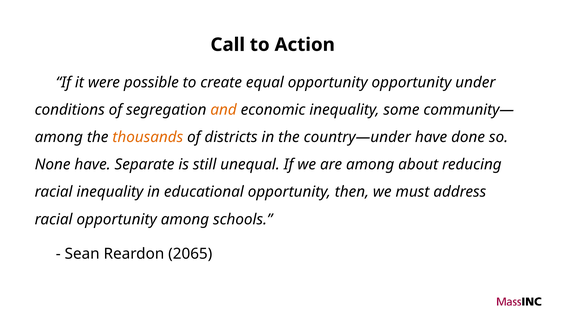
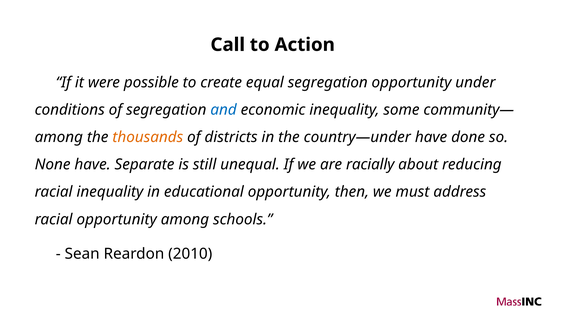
equal opportunity: opportunity -> segregation
and colour: orange -> blue
are among: among -> racially
2065: 2065 -> 2010
